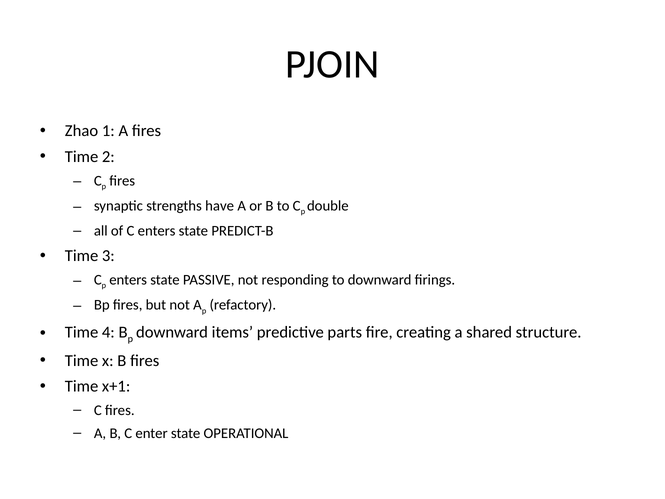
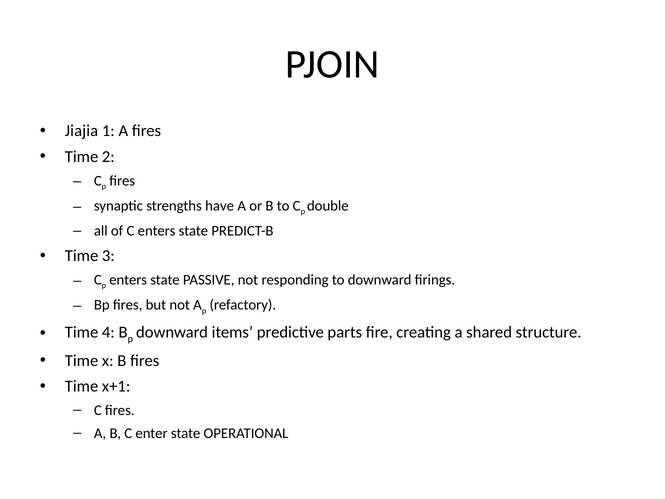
Zhao: Zhao -> Jiajia
